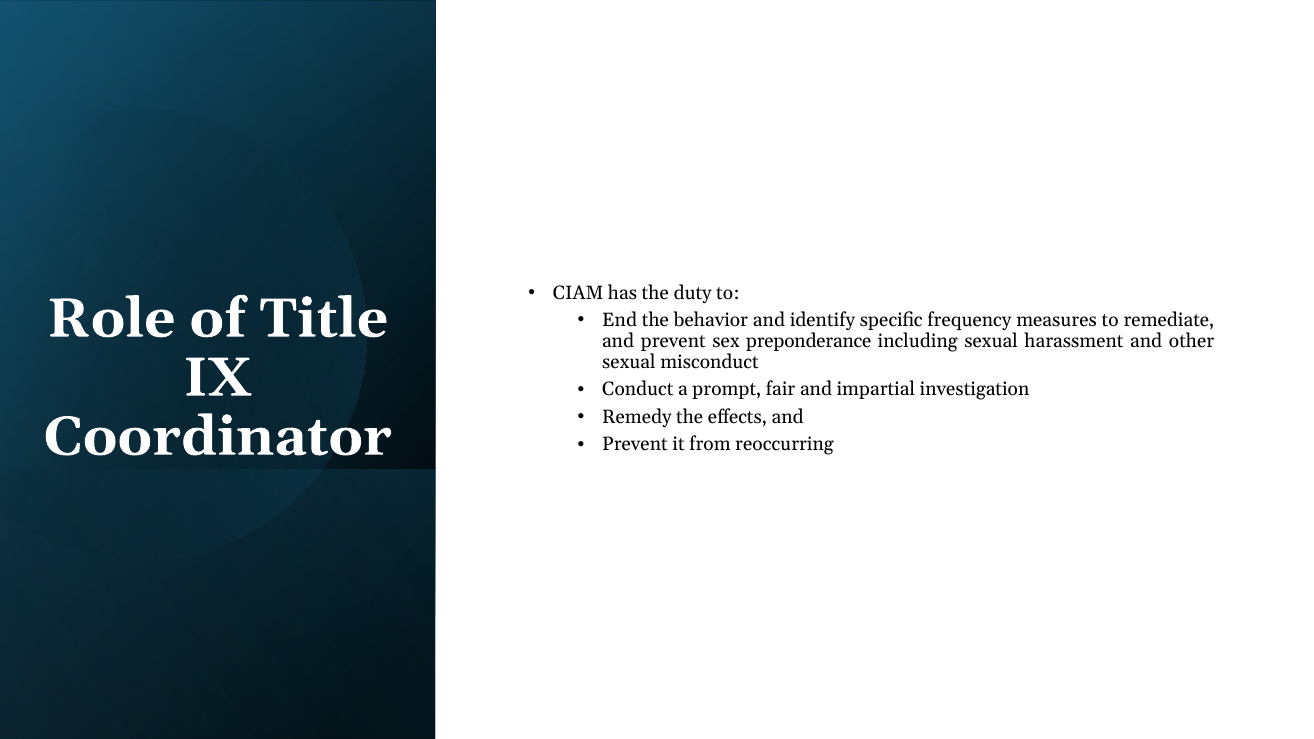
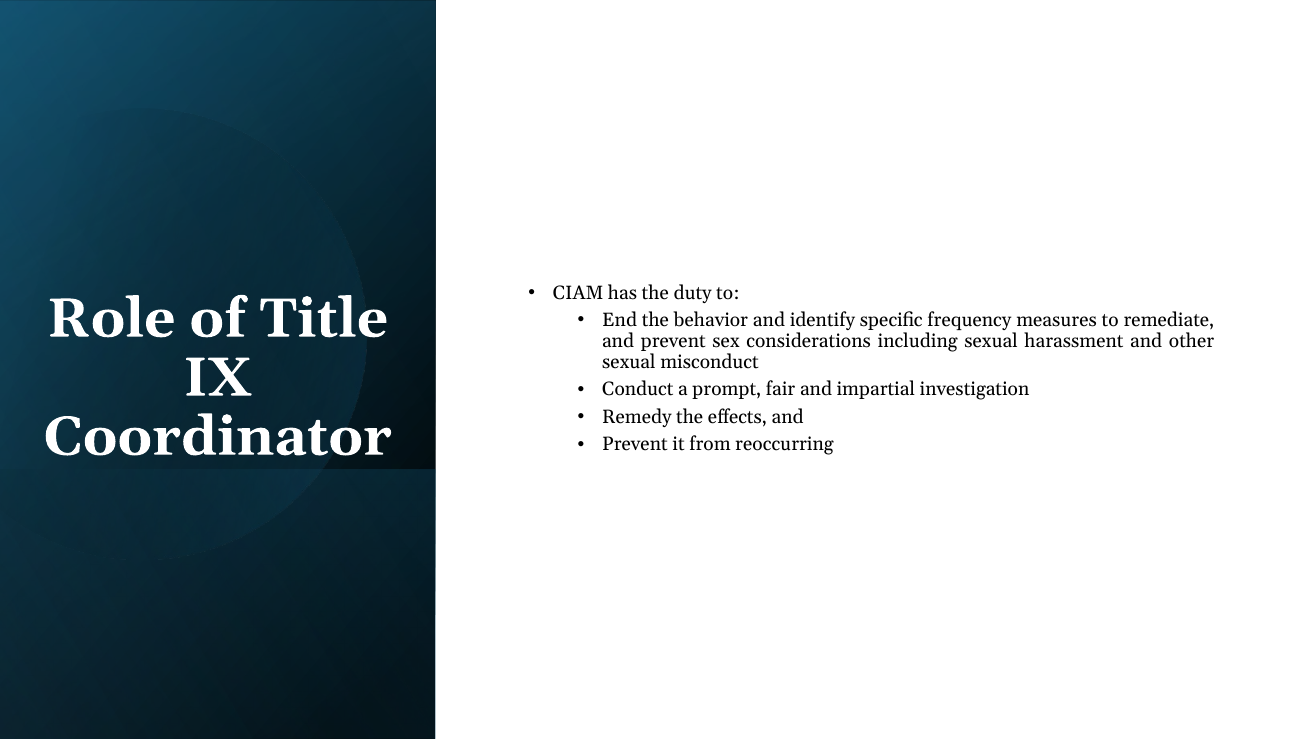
preponderance: preponderance -> considerations
